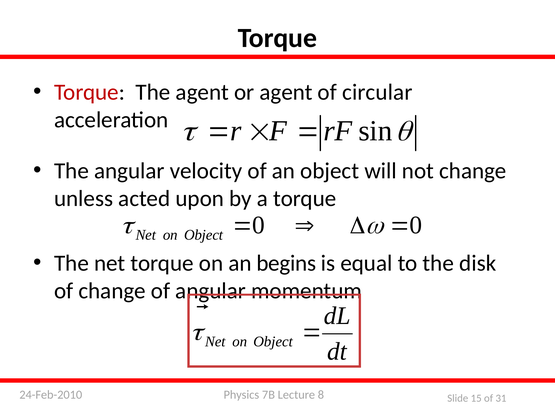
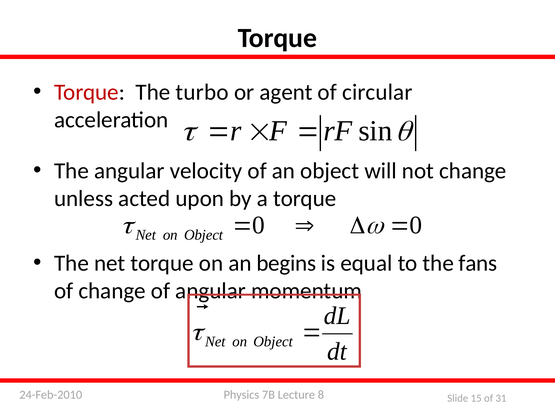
The agent: agent -> turbo
disk: disk -> fans
